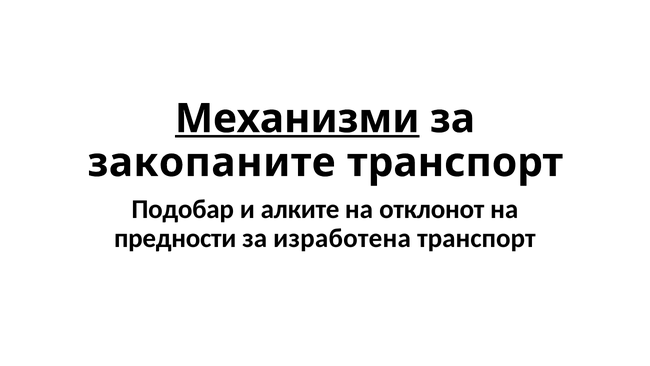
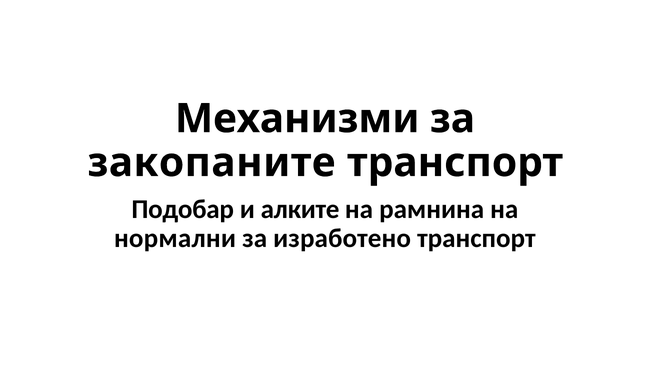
Механизми underline: present -> none
отклонот: отклонот -> рамнина
предности: предности -> нормални
изработена: изработена -> изработено
